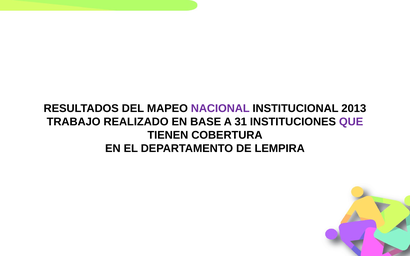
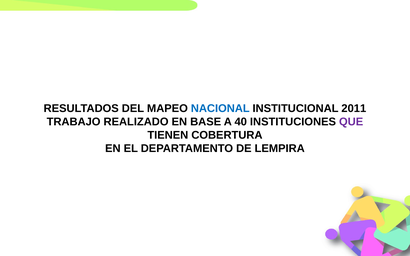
NACIONAL colour: purple -> blue
2013: 2013 -> 2011
31: 31 -> 40
